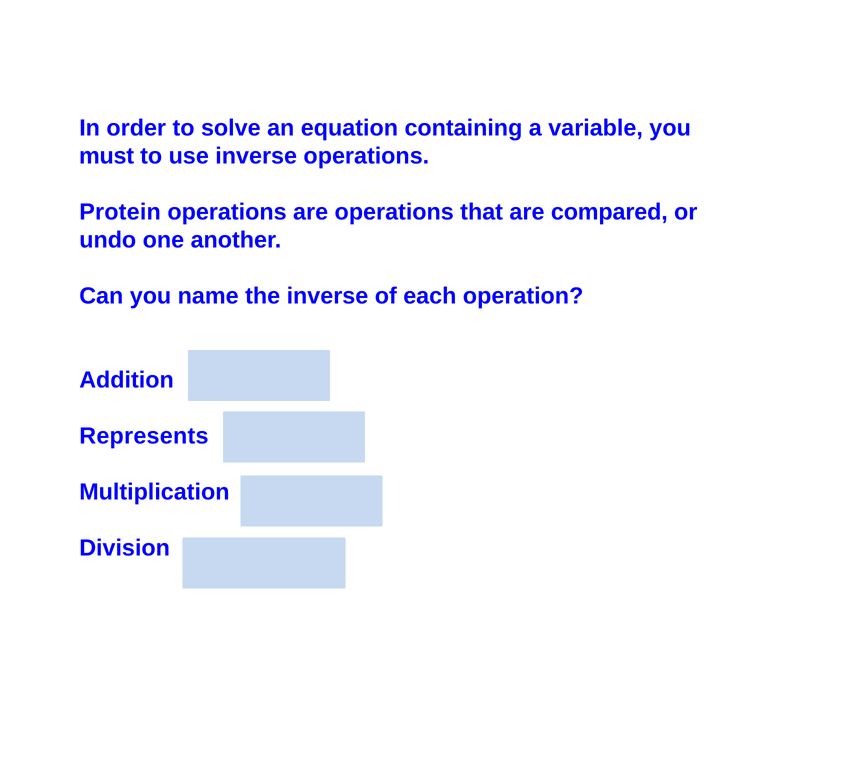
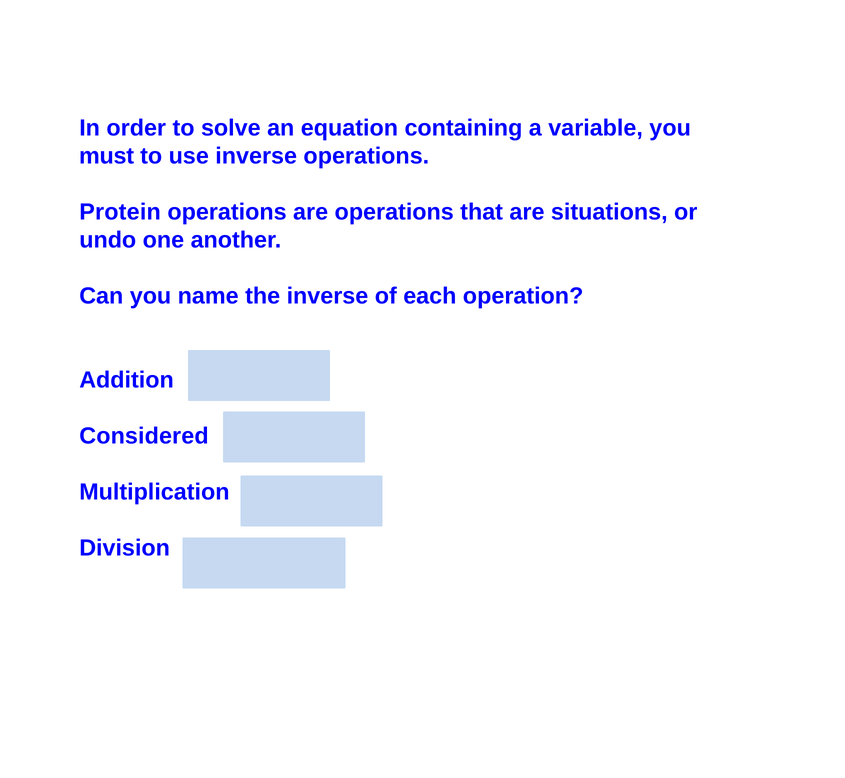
compared: compared -> situations
Represents: Represents -> Considered
